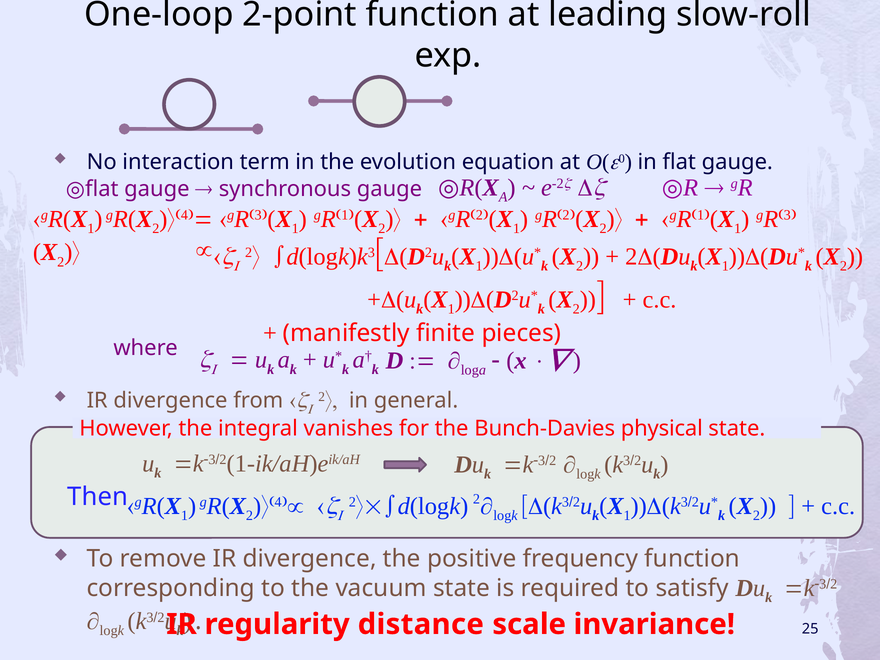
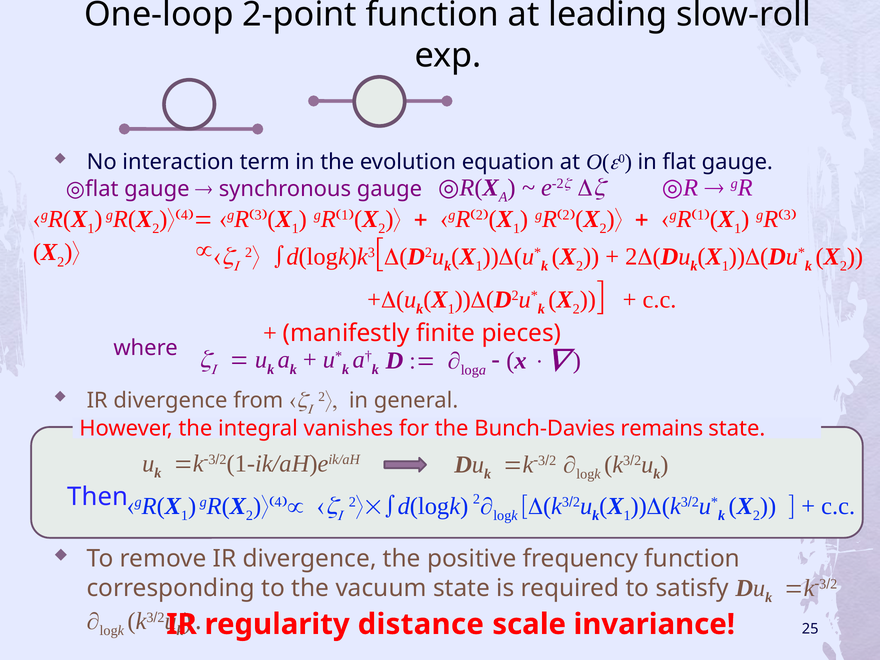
physical: physical -> remains
